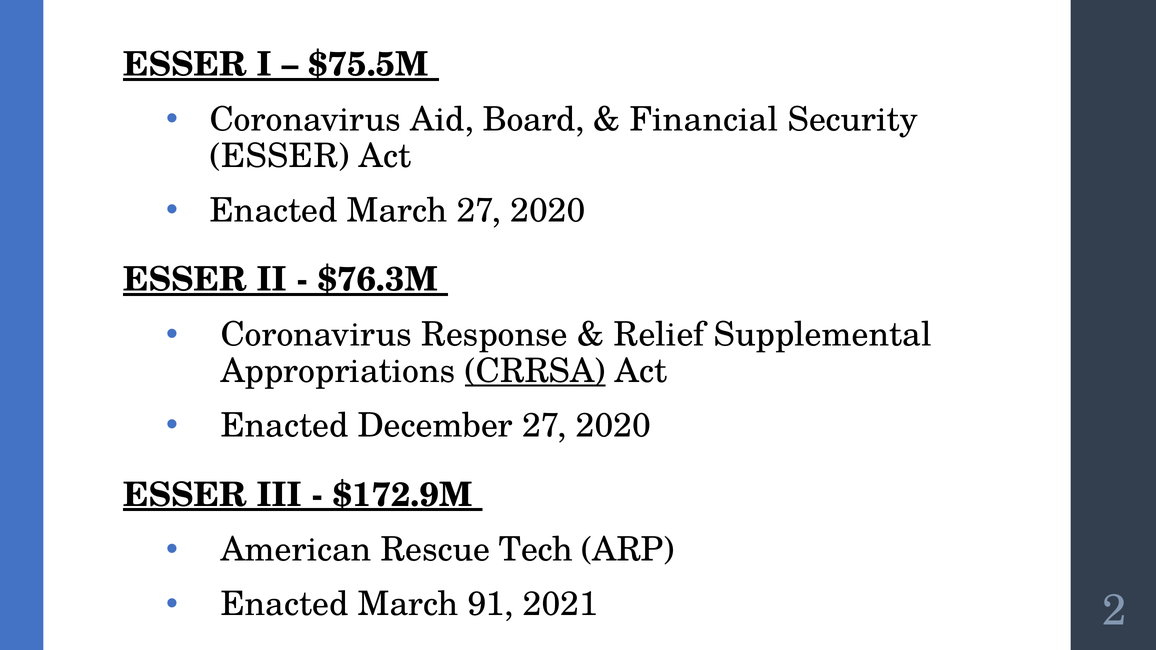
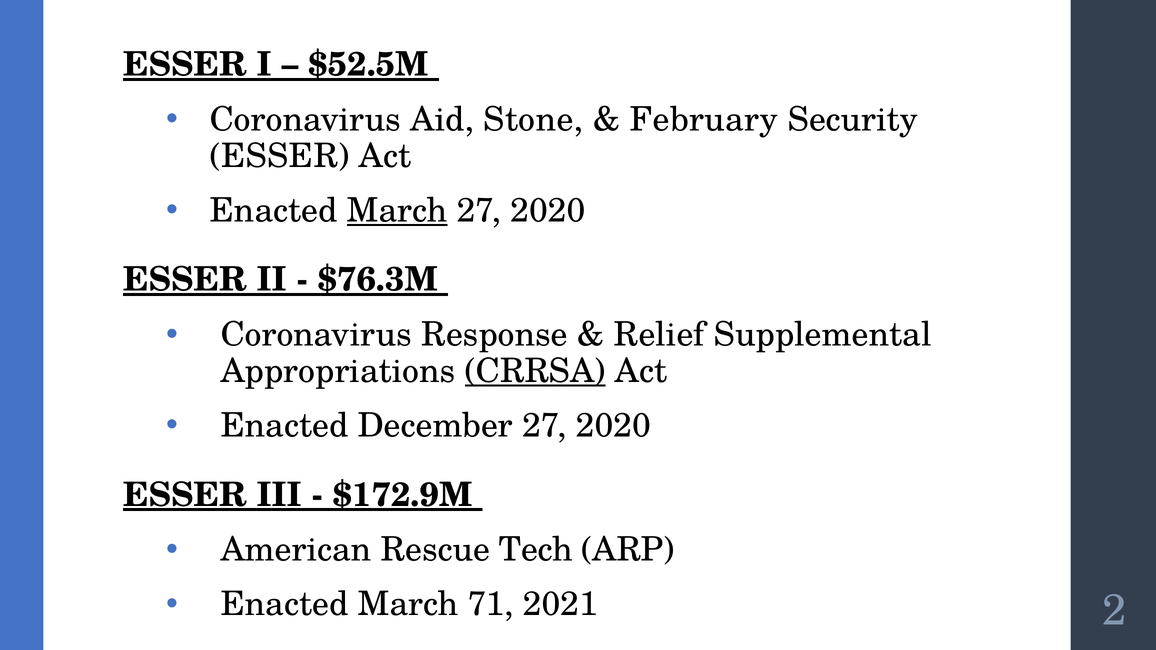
$75.5M: $75.5M -> $52.5M
Board: Board -> Stone
Financial: Financial -> February
March at (397, 211) underline: none -> present
91: 91 -> 71
